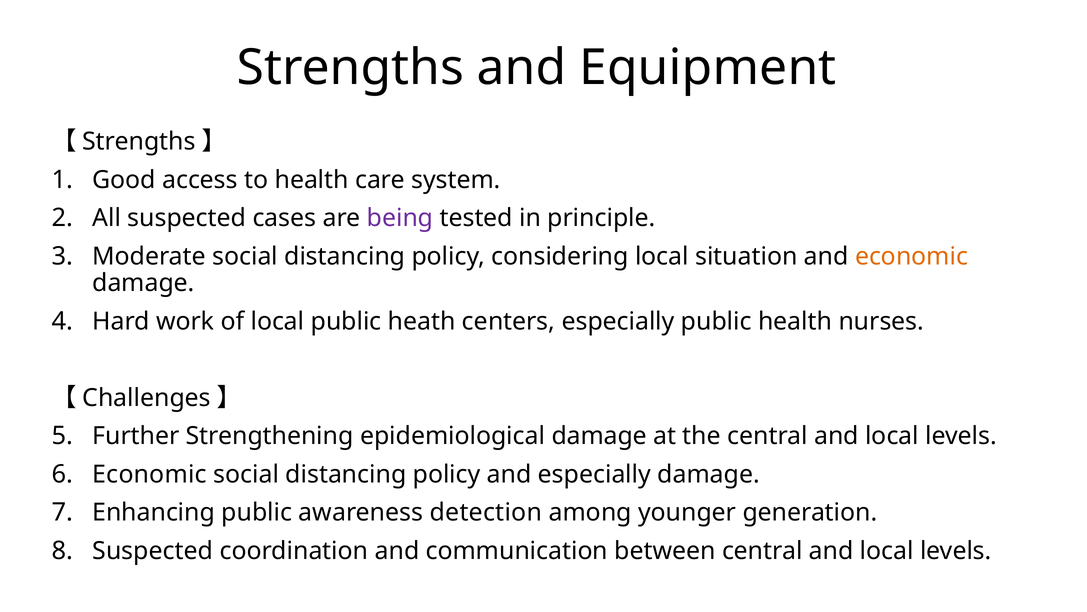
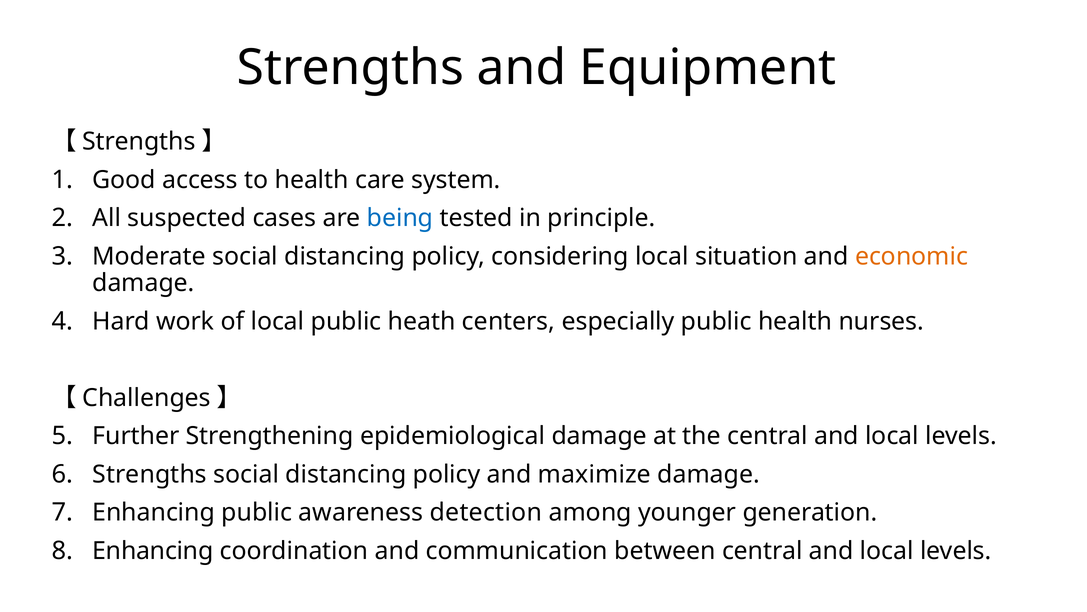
being colour: purple -> blue
Economic at (150, 474): Economic -> Strengths
and especially: especially -> maximize
Suspected at (153, 551): Suspected -> Enhancing
